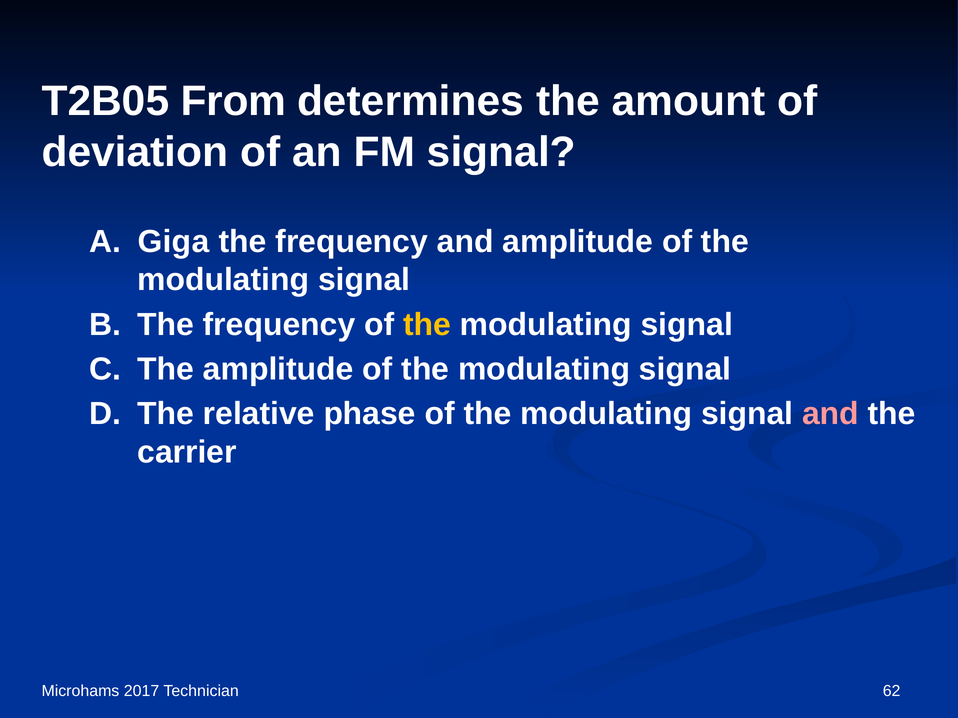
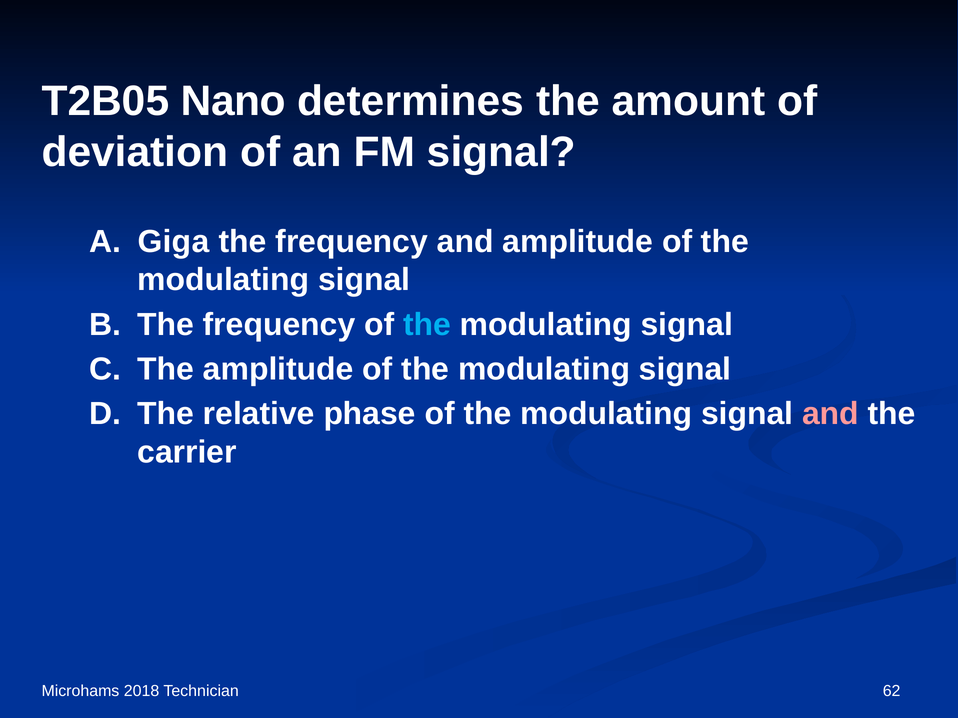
From: From -> Nano
the at (427, 325) colour: yellow -> light blue
2017: 2017 -> 2018
